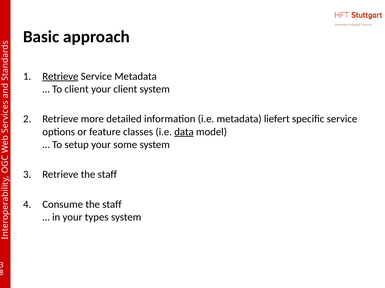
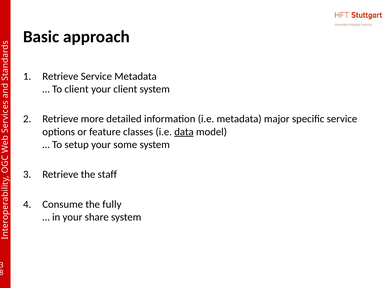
Retrieve at (60, 76) underline: present -> none
liefert: liefert -> major
Consume the staff: staff -> fully
types: types -> share
